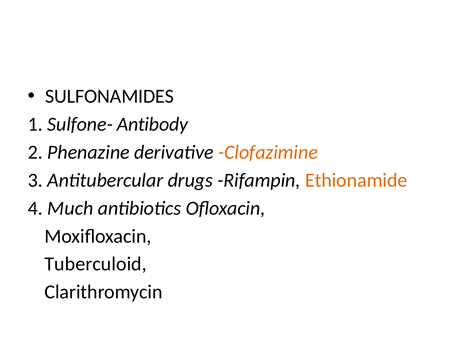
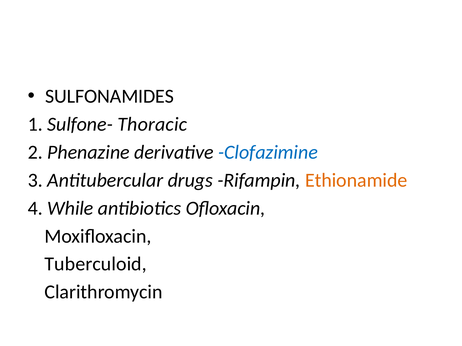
Antibody: Antibody -> Thoracic
Clofazimine colour: orange -> blue
Much: Much -> While
